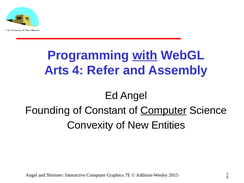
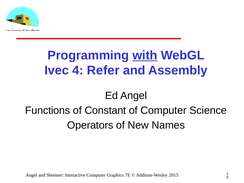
Arts: Arts -> Ivec
Founding: Founding -> Functions
Computer at (164, 110) underline: present -> none
Convexity: Convexity -> Operators
Entities: Entities -> Names
